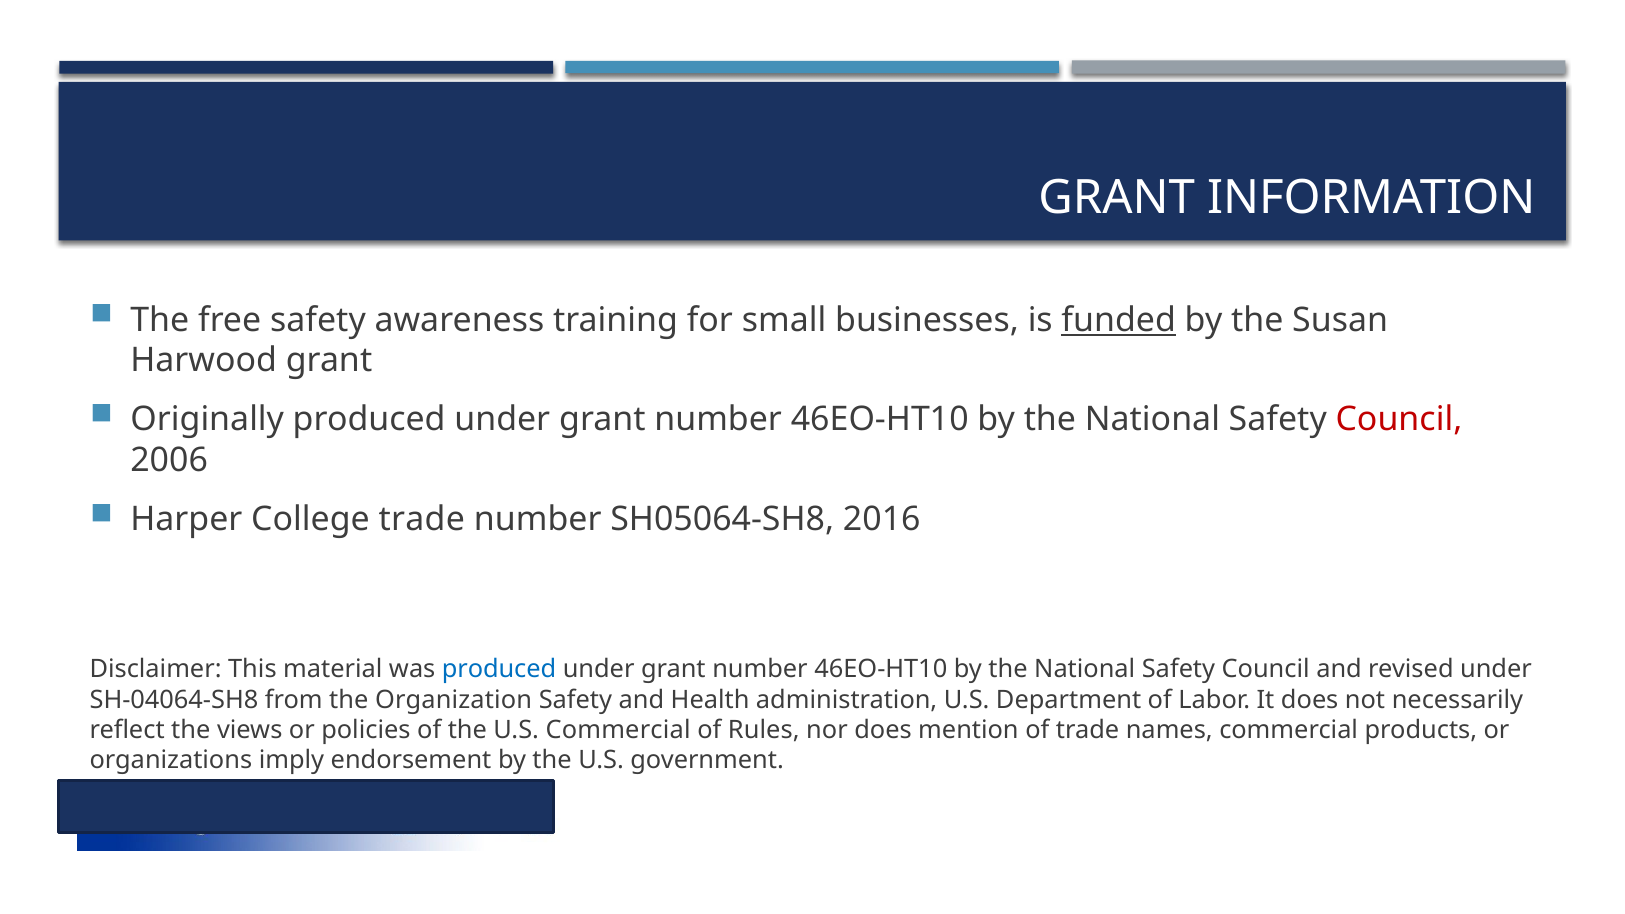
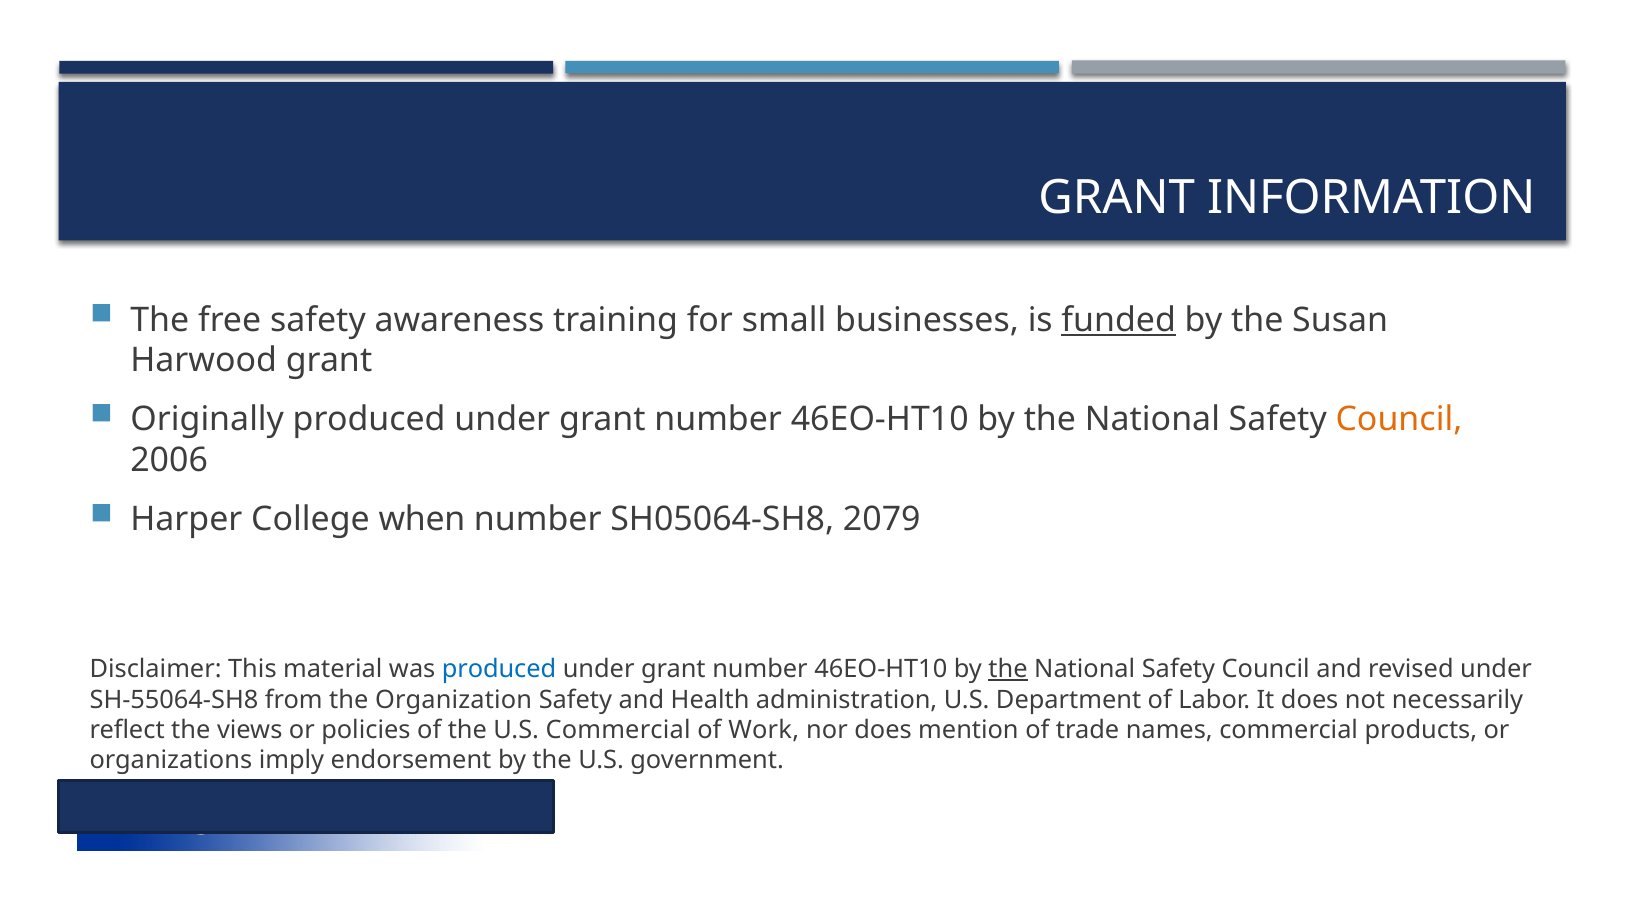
Council at (1399, 420) colour: red -> orange
College trade: trade -> when
2016: 2016 -> 2079
the at (1008, 669) underline: none -> present
SH-04064-SH8: SH-04064-SH8 -> SH-55064-SH8
Rules: Rules -> Work
